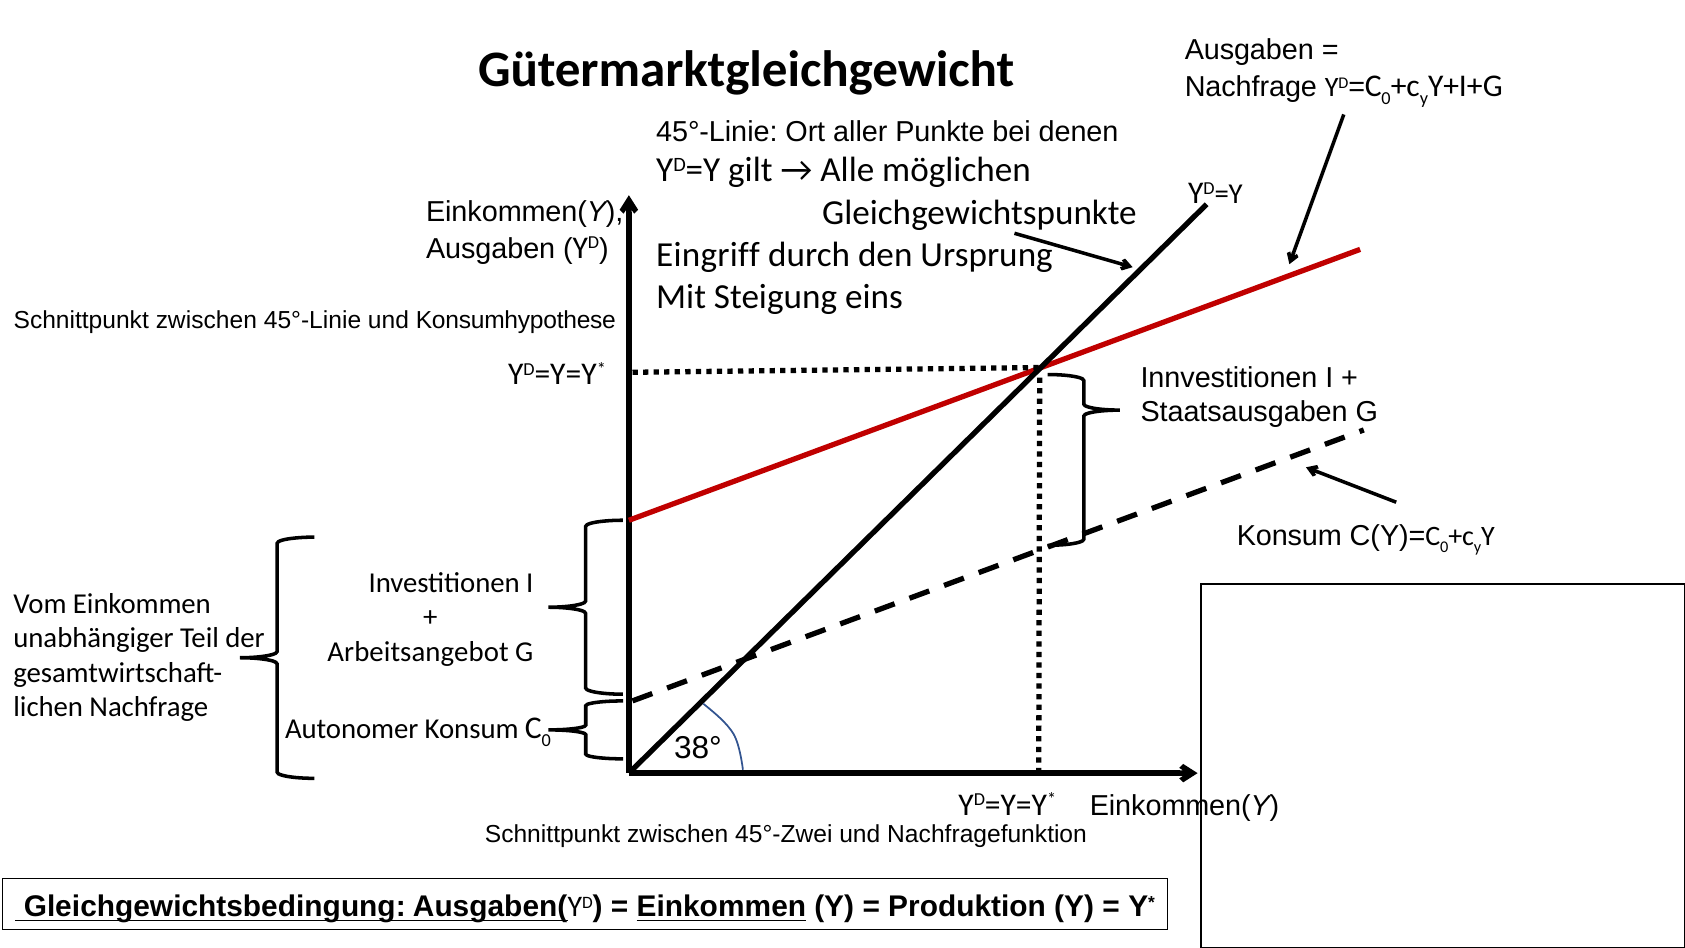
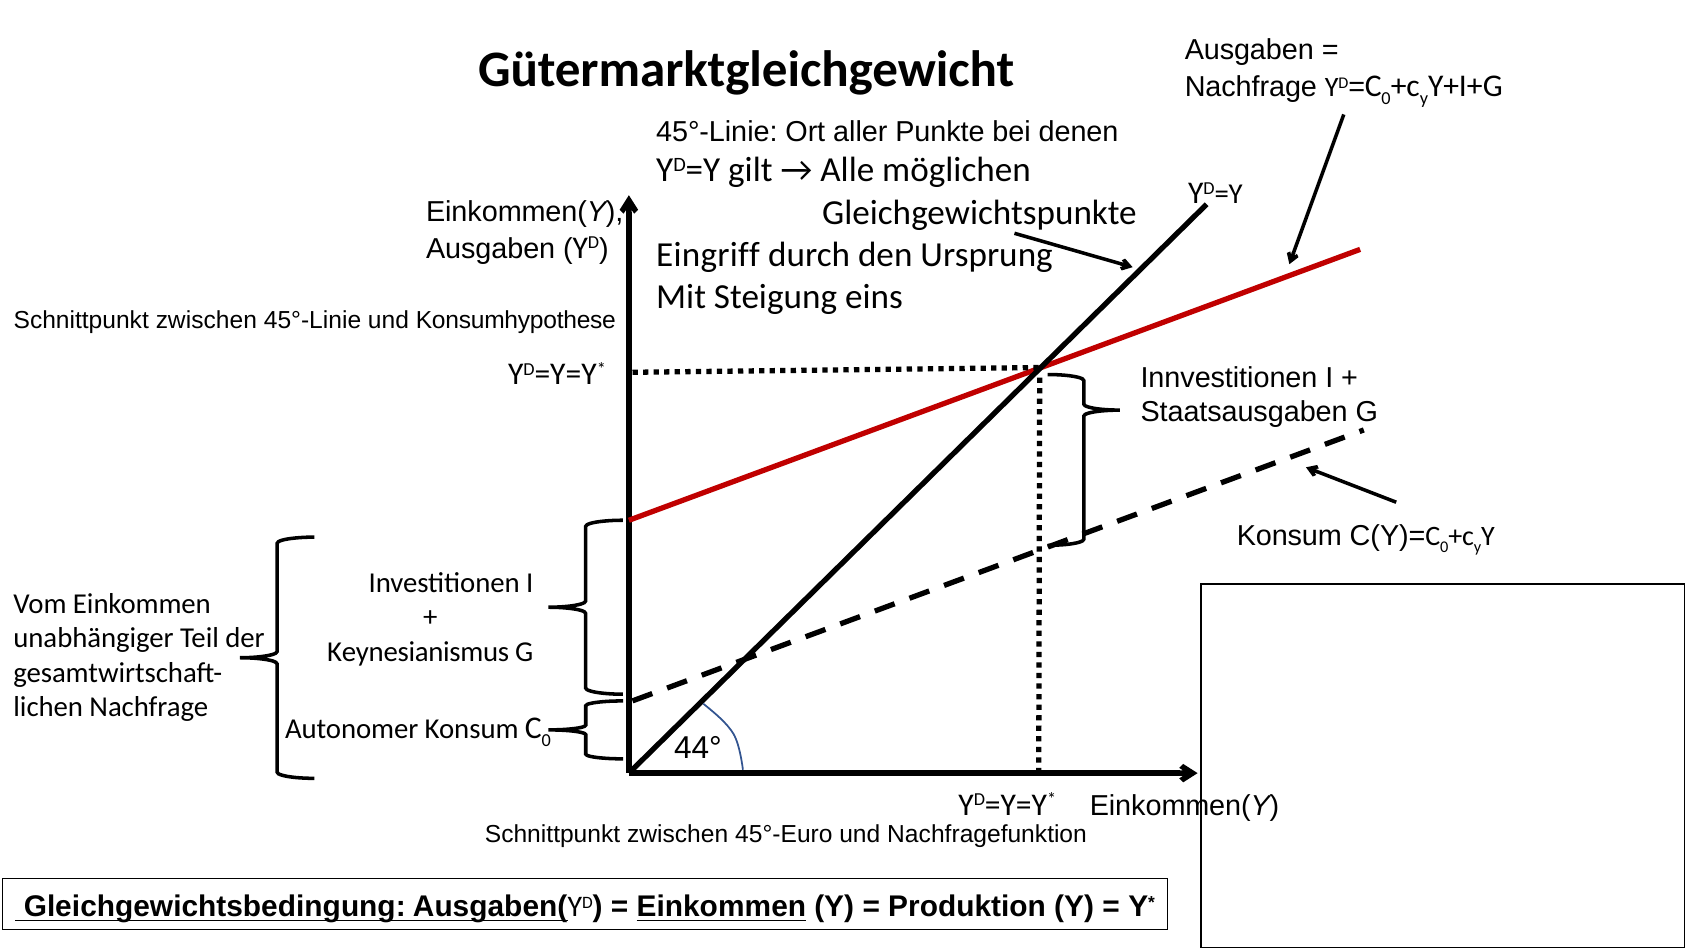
Arbeitsangebot: Arbeitsangebot -> Keynesianismus
38°: 38° -> 44°
45°-Zwei: 45°-Zwei -> 45°-Euro
